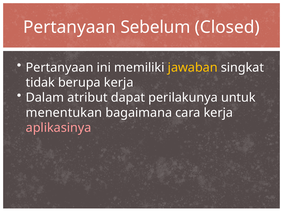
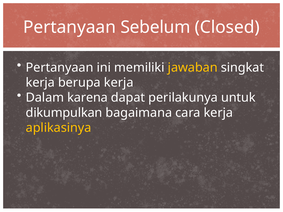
tidak at (40, 83): tidak -> kerja
atribut: atribut -> karena
menentukan: menentukan -> dikumpulkan
aplikasinya colour: pink -> yellow
